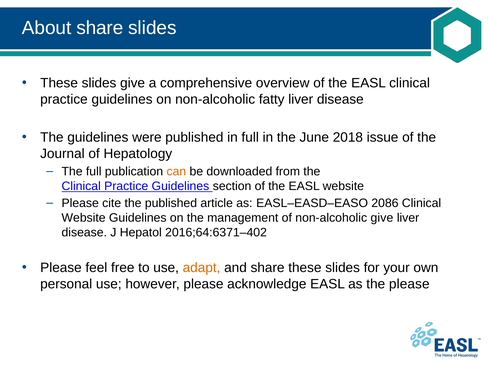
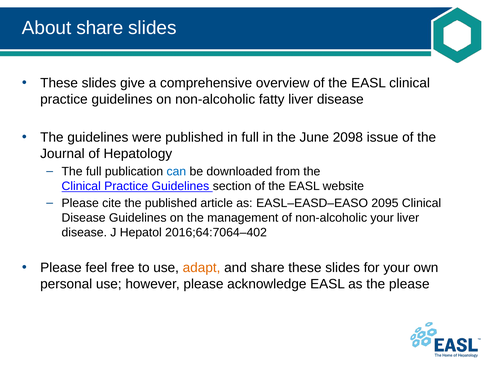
2018: 2018 -> 2098
can colour: orange -> blue
2086: 2086 -> 2095
Website at (84, 218): Website -> Disease
non-alcoholic give: give -> your
2016;64:6371–402: 2016;64:6371–402 -> 2016;64:7064–402
